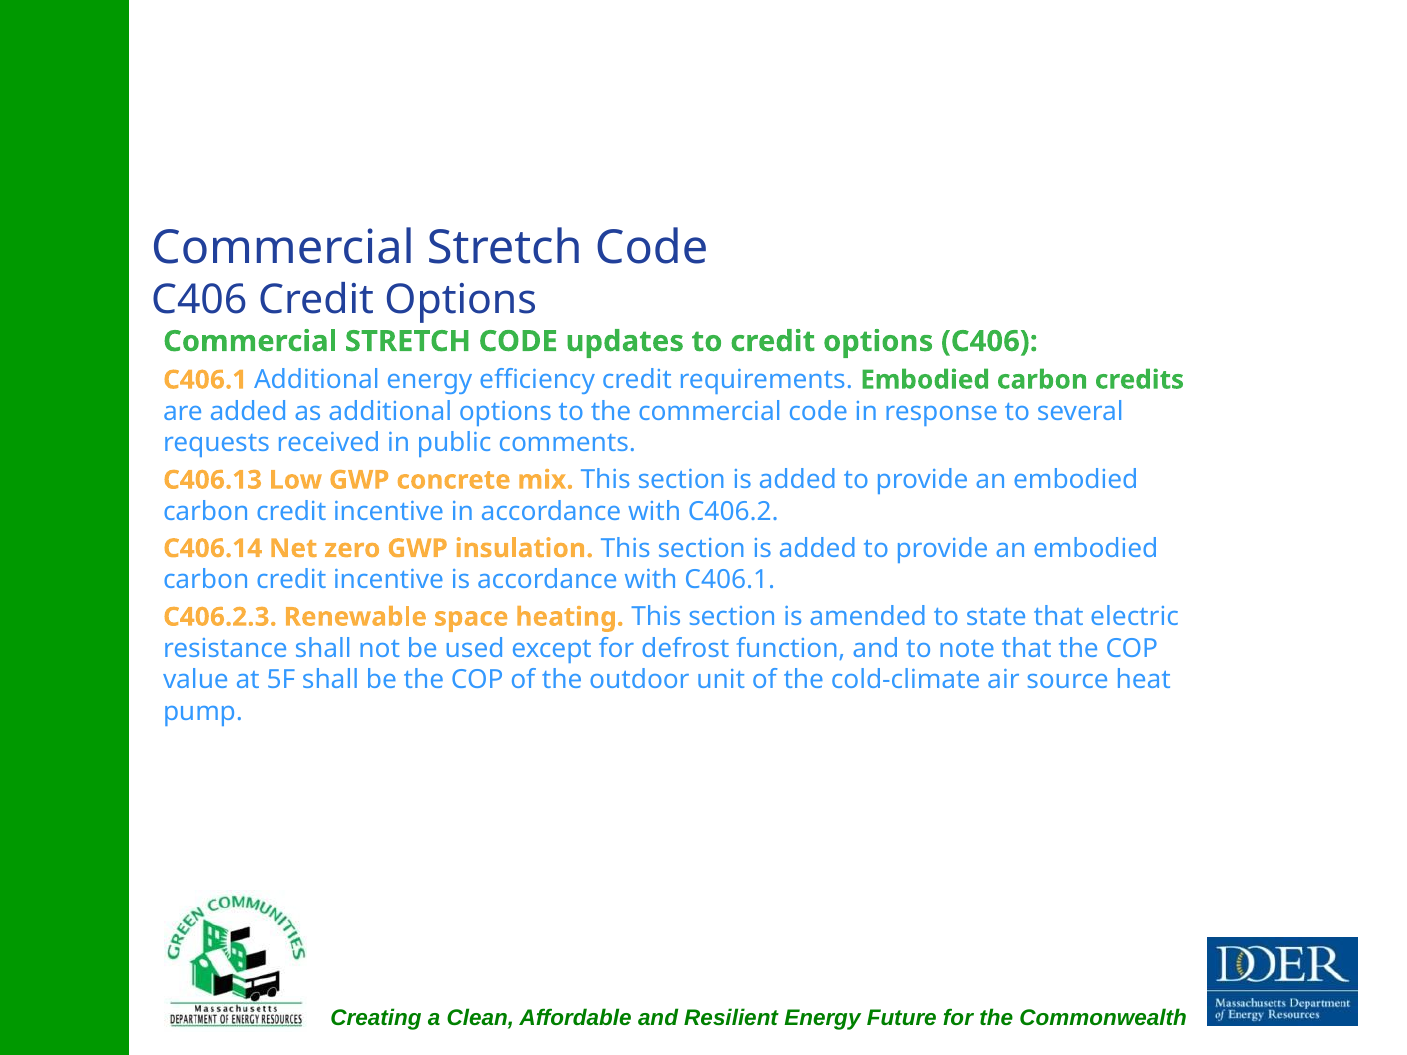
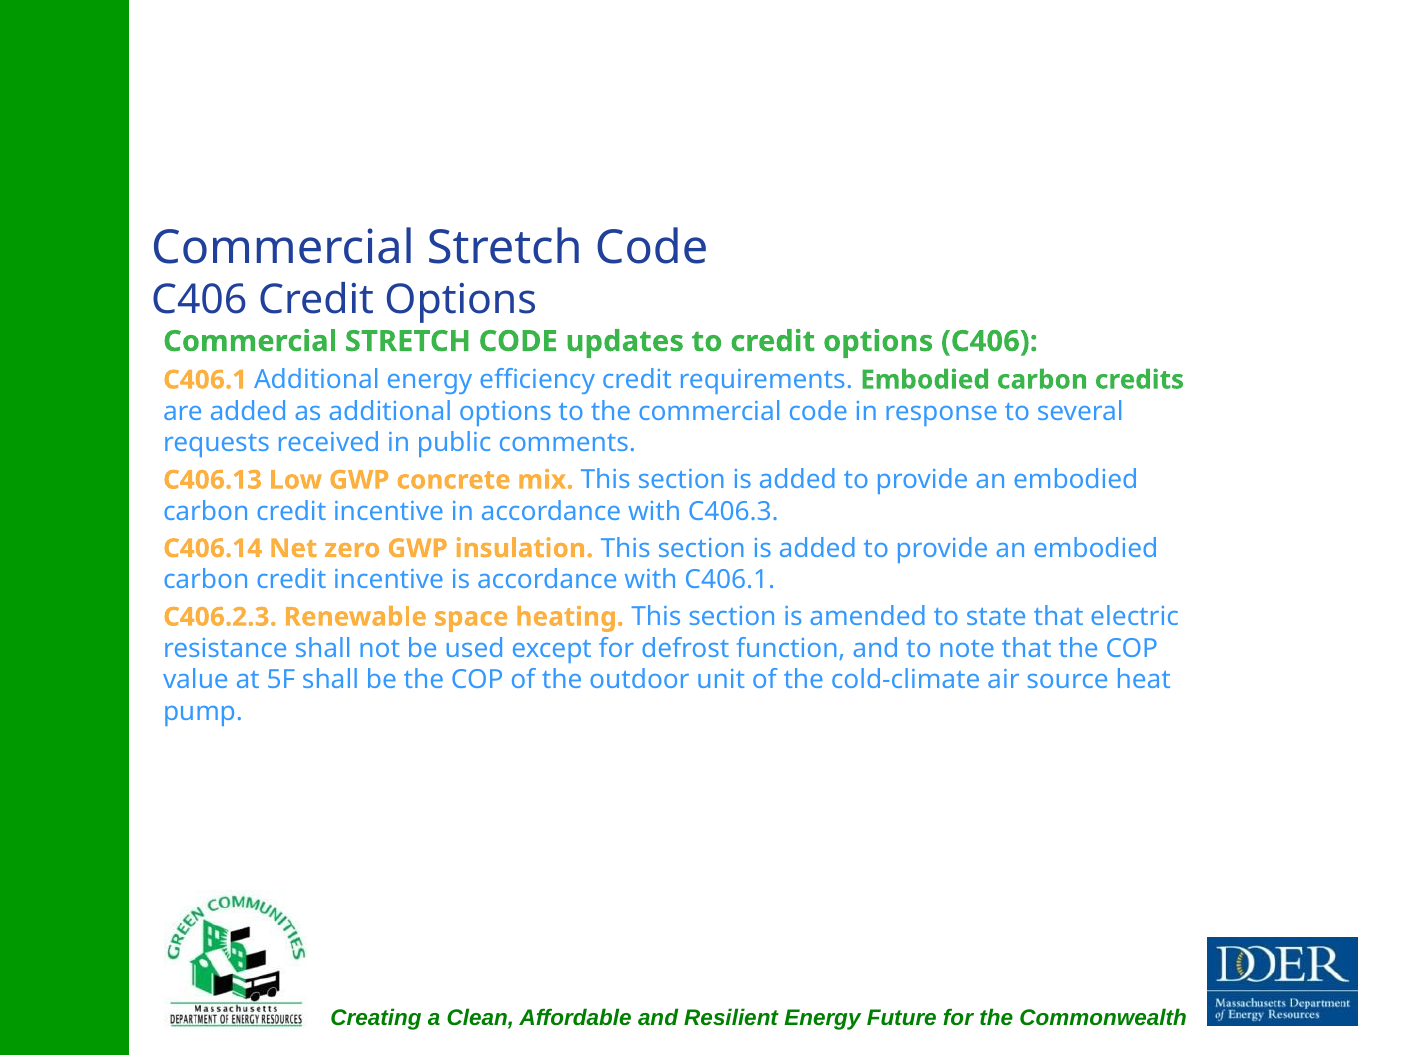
C406.2: C406.2 -> C406.3
